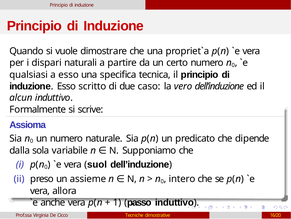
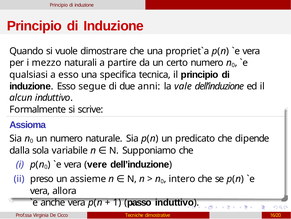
dispari: dispari -> mezzo
scritto: scritto -> segue
caso: caso -> anni
vero: vero -> vale
suol: suol -> vere
